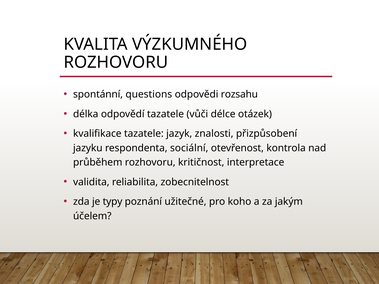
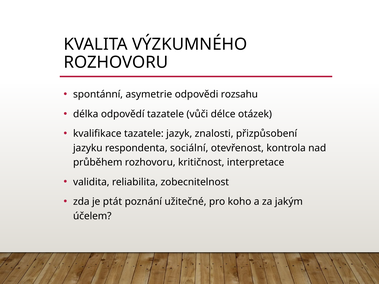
questions: questions -> asymetrie
typy: typy -> ptát
